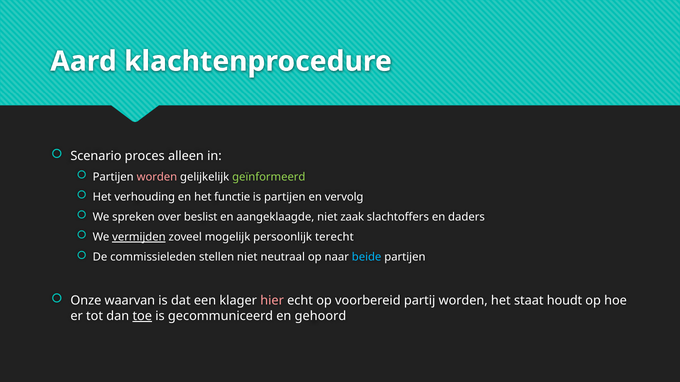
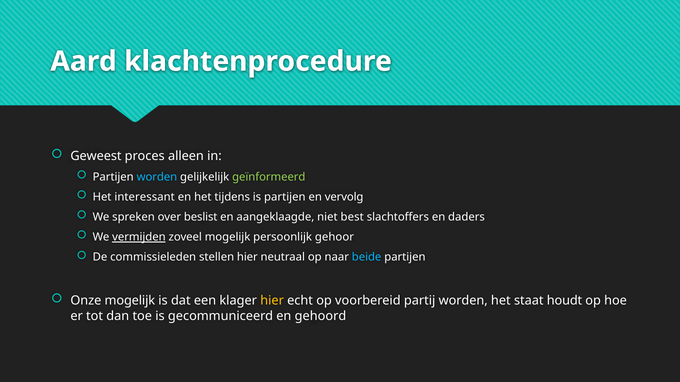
Scenario: Scenario -> Geweest
worden at (157, 177) colour: pink -> light blue
verhouding: verhouding -> interessant
functie: functie -> tijdens
zaak: zaak -> best
terecht: terecht -> gehoor
stellen niet: niet -> hier
Onze waarvan: waarvan -> mogelijk
hier at (272, 301) colour: pink -> yellow
toe underline: present -> none
